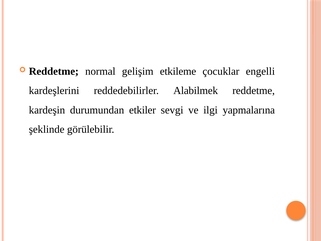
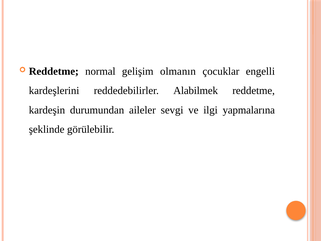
etkileme: etkileme -> olmanın
etkiler: etkiler -> aileler
